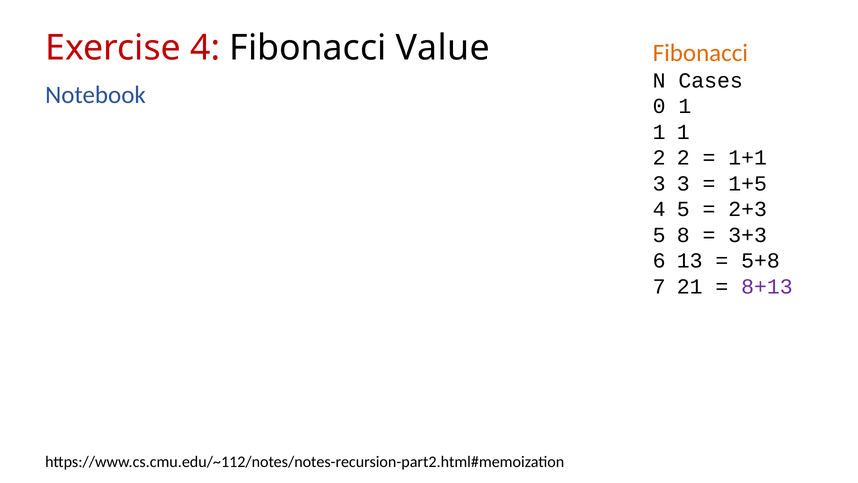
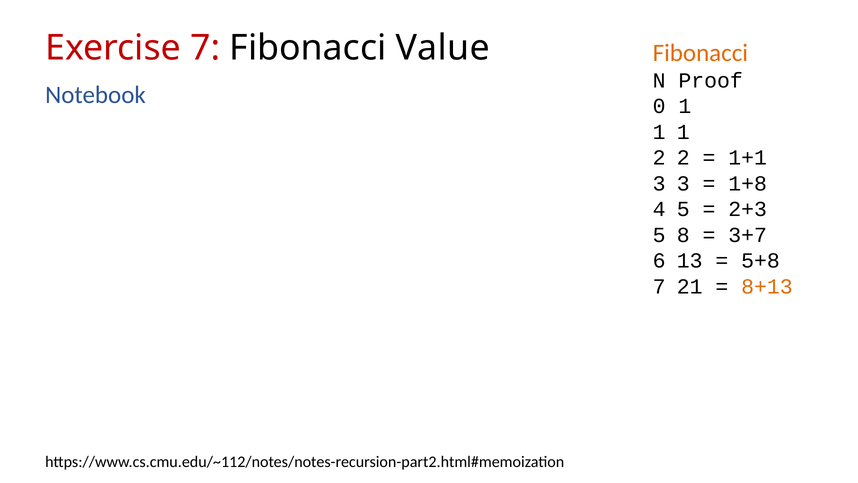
Exercise 4: 4 -> 7
Cases: Cases -> Proof
1+5: 1+5 -> 1+8
3+3: 3+3 -> 3+7
8+13 colour: purple -> orange
